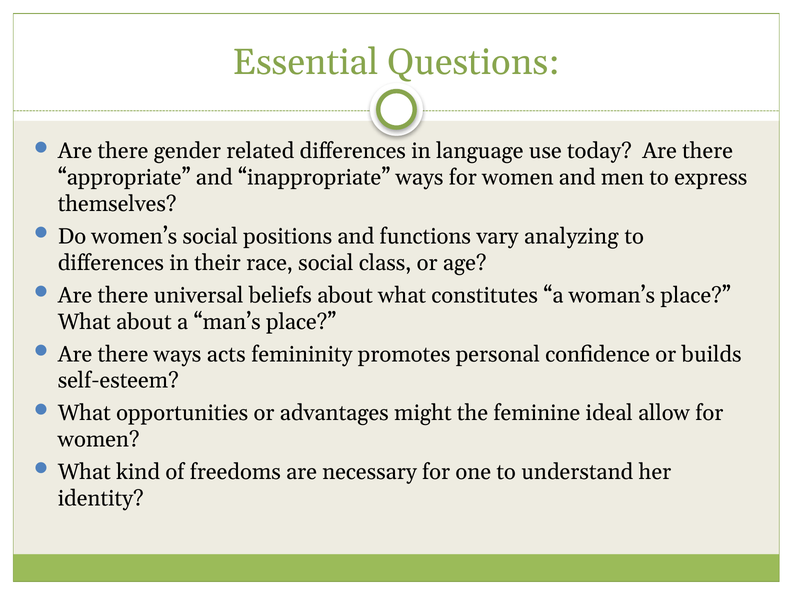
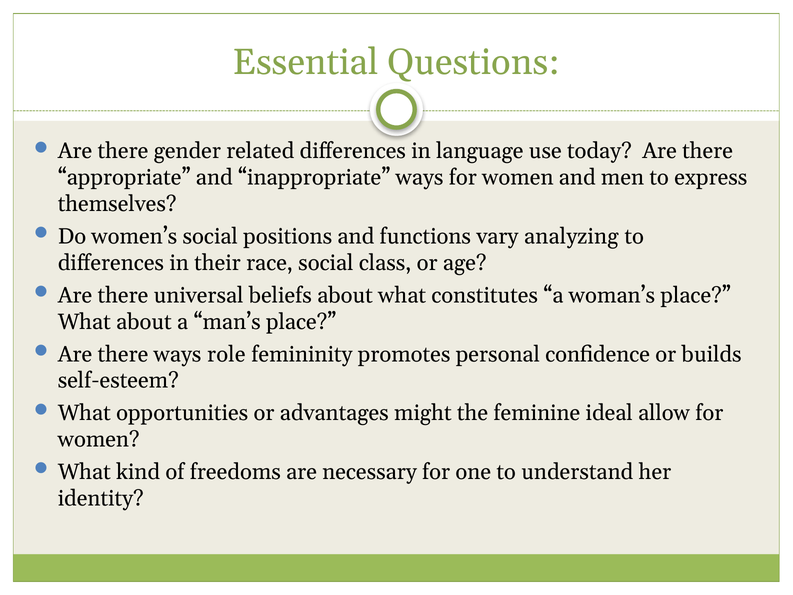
acts: acts -> role
